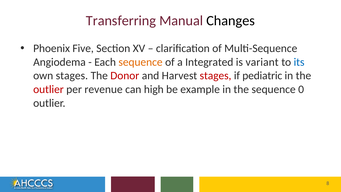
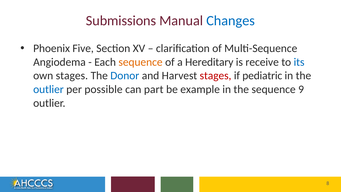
Transferring: Transferring -> Submissions
Changes colour: black -> blue
Integrated: Integrated -> Hereditary
variant: variant -> receive
Donor colour: red -> blue
outlier at (48, 89) colour: red -> blue
revenue: revenue -> possible
high: high -> part
0: 0 -> 9
